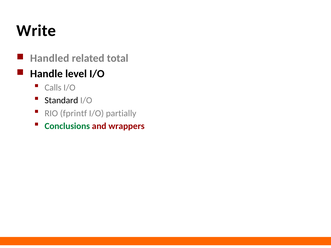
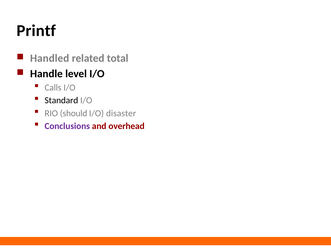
Write: Write -> Printf
fprintf: fprintf -> should
partially: partially -> disaster
Conclusions colour: green -> purple
wrappers: wrappers -> overhead
